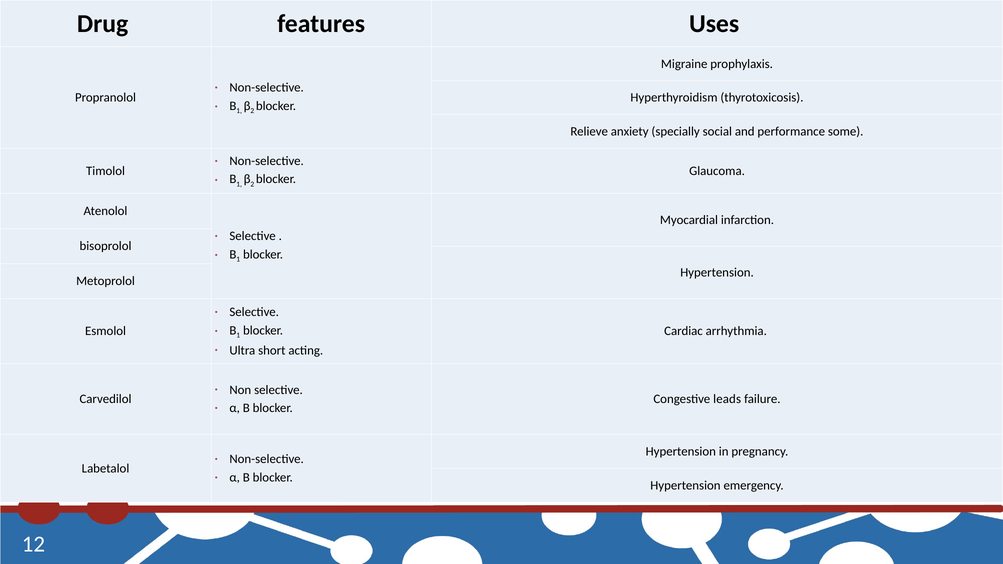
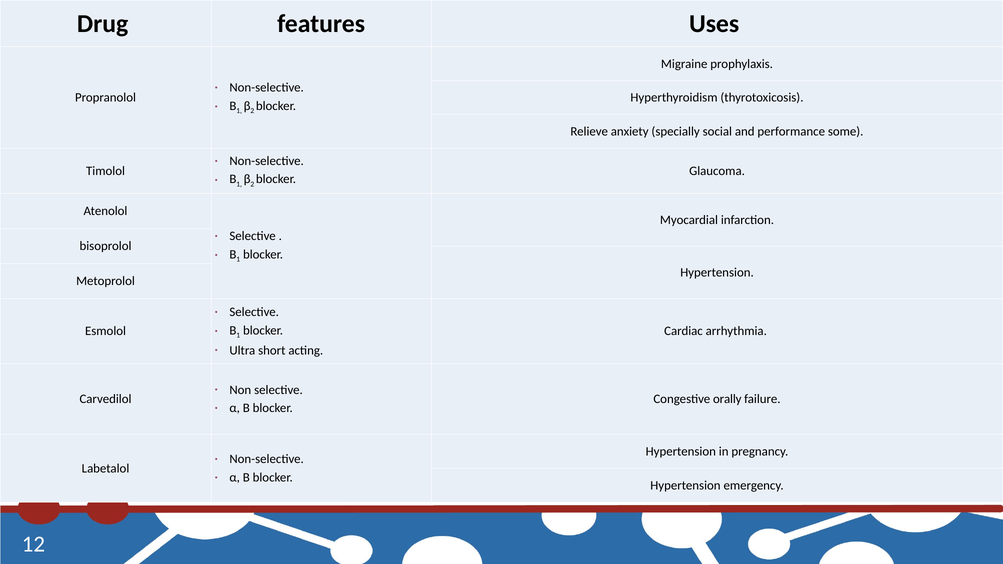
leads: leads -> orally
